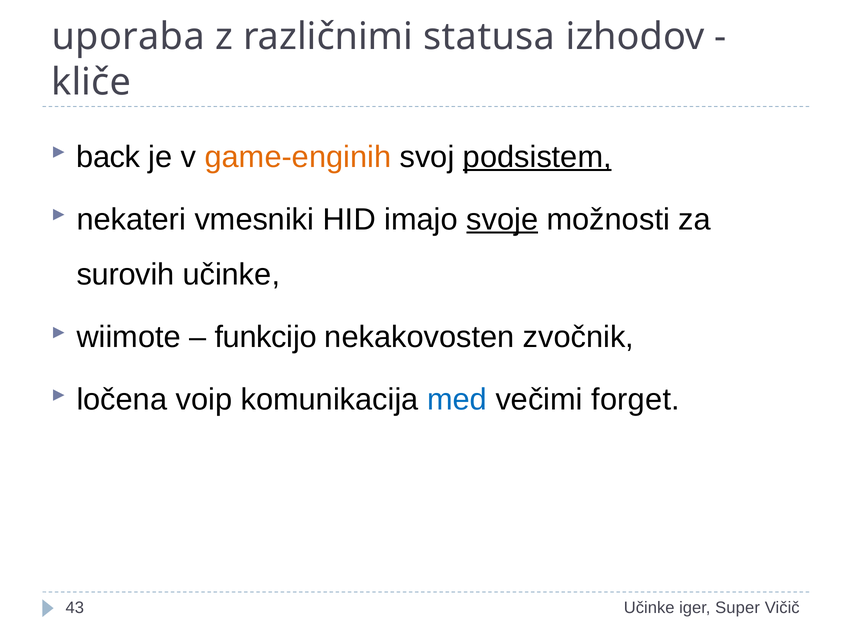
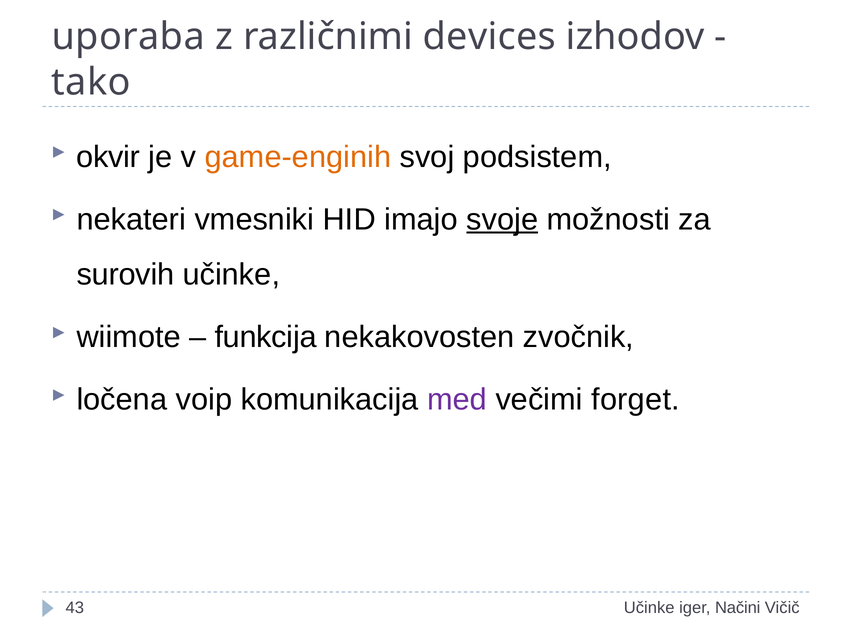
statusa: statusa -> devices
kliče: kliče -> tako
back: back -> okvir
podsistem underline: present -> none
funkcijo: funkcijo -> funkcija
med colour: blue -> purple
Super: Super -> Načini
